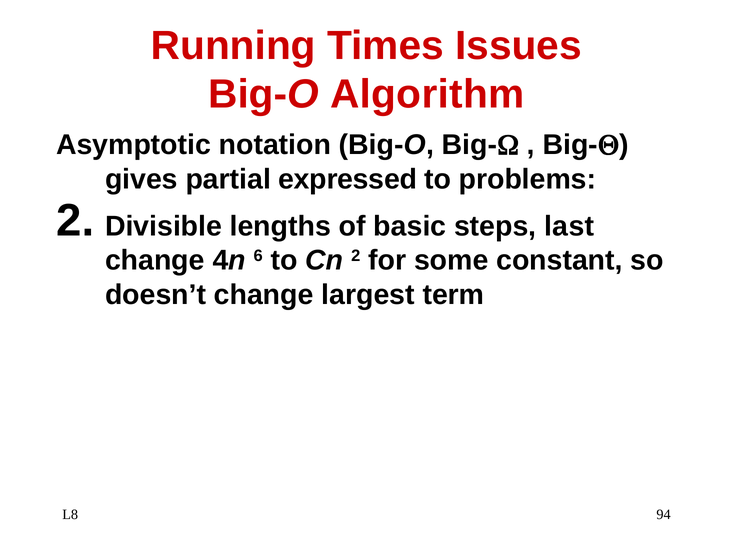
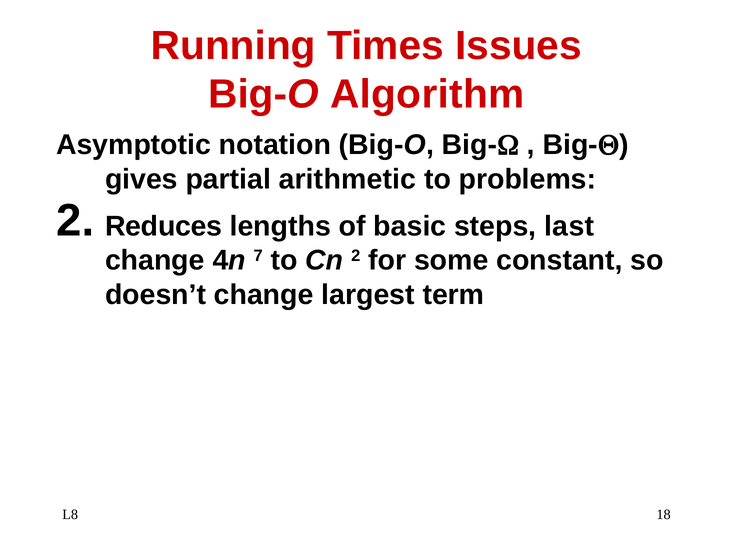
expressed: expressed -> arithmetic
Divisible: Divisible -> Reduces
6: 6 -> 7
94: 94 -> 18
